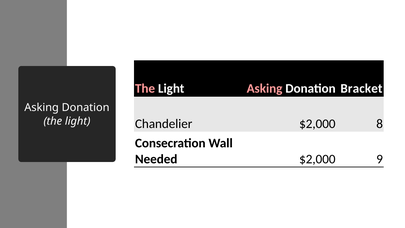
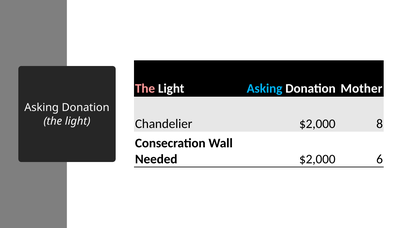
Asking at (265, 88) colour: pink -> light blue
Bracket: Bracket -> Mother
9: 9 -> 6
